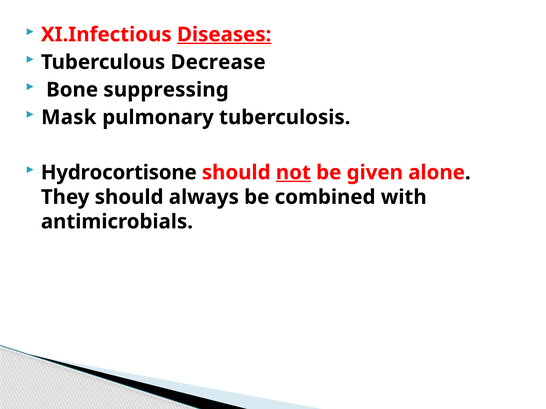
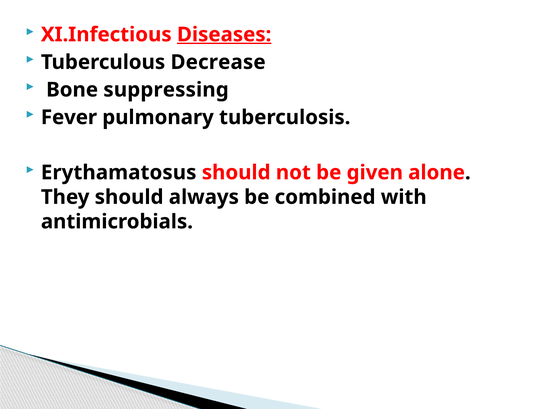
Mask: Mask -> Fever
Hydrocortisone: Hydrocortisone -> Erythamatosus
not underline: present -> none
